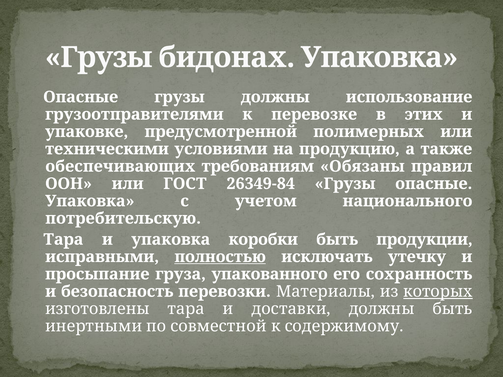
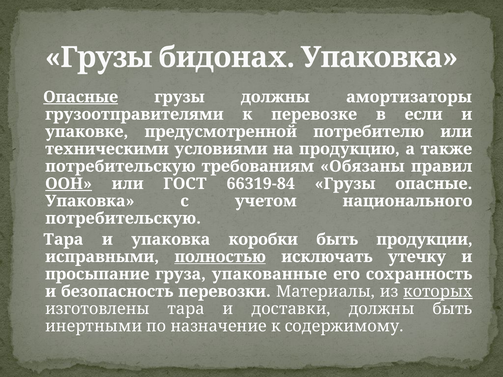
Опасные at (81, 97) underline: none -> present
использование: использование -> амортизаторы
этих: этих -> если
полимерных: полимерных -> потребителю
обеспечивающих at (120, 166): обеспечивающих -> потребительскую
ООН underline: none -> present
26349-84: 26349-84 -> 66319-84
упакованного: упакованного -> упакованные
совместной: совместной -> назначение
